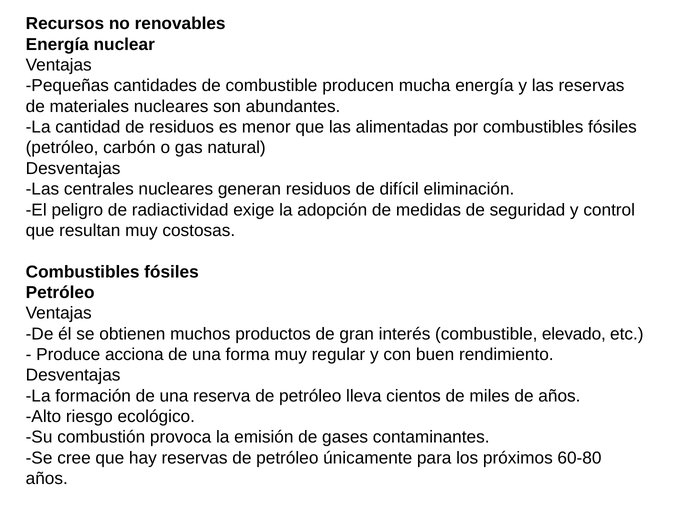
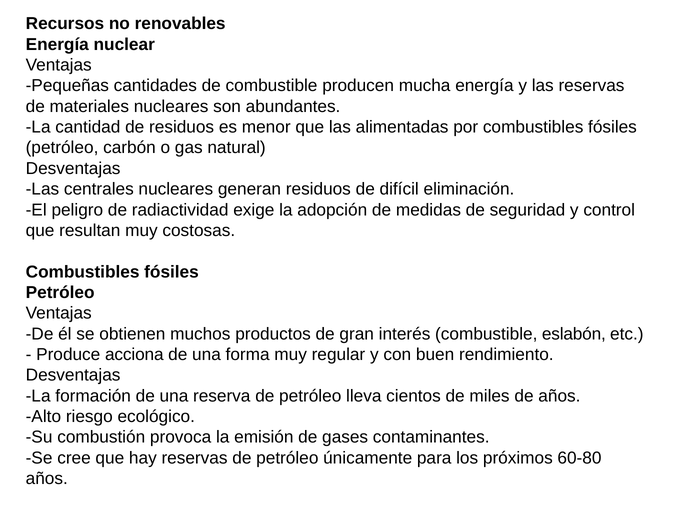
elevado: elevado -> eslabón
